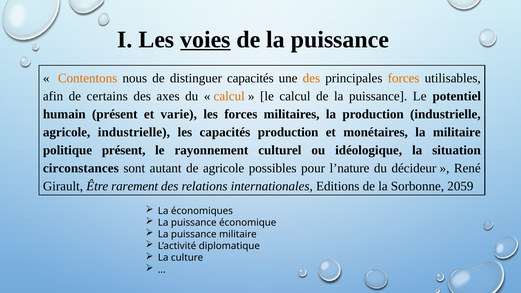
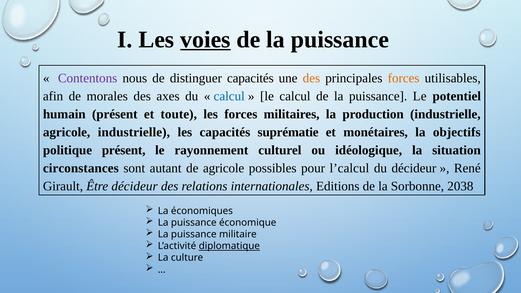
Contentons colour: orange -> purple
certains: certains -> morales
calcul at (229, 96) colour: orange -> blue
varie: varie -> toute
capacités production: production -> suprématie
la militaire: militaire -> objectifs
l’nature: l’nature -> l’calcul
Être rarement: rarement -> décideur
2059: 2059 -> 2038
diplomatique underline: none -> present
